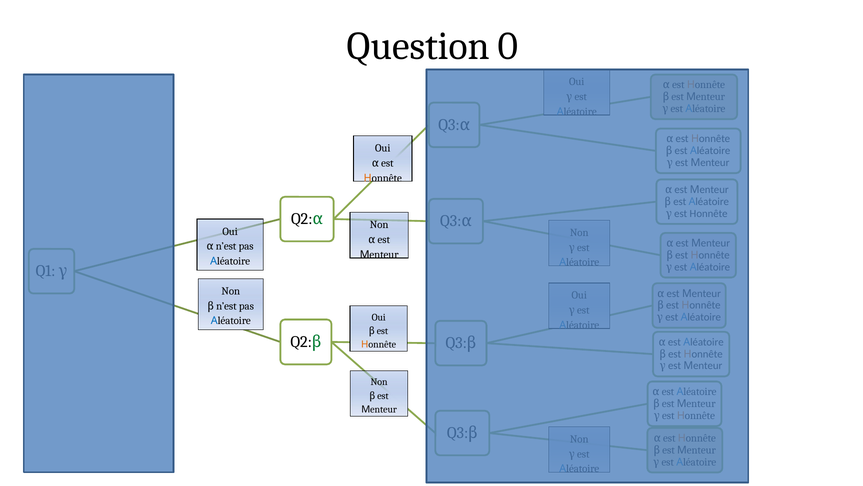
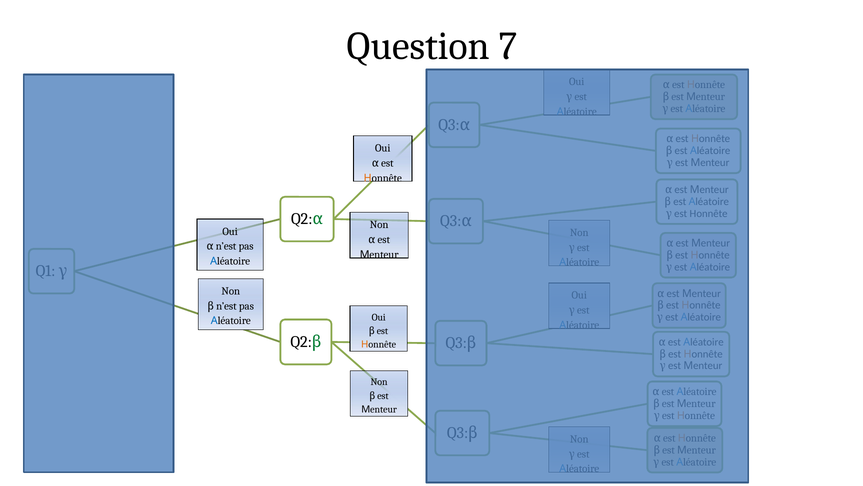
0: 0 -> 7
